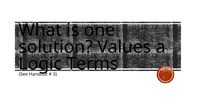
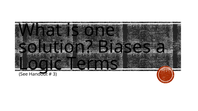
Values: Values -> Biases
